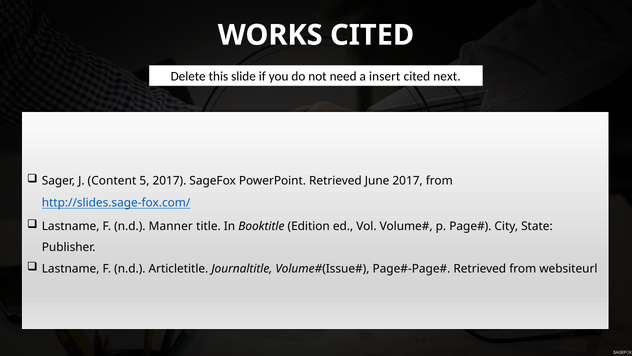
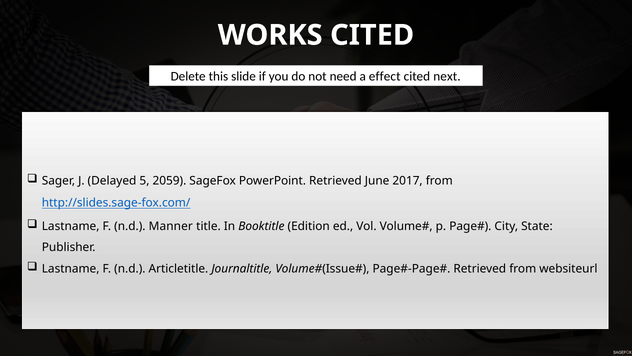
insert: insert -> effect
Content: Content -> Delayed
5 2017: 2017 -> 2059
